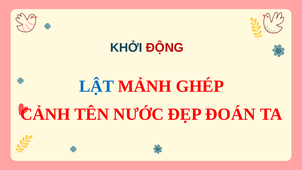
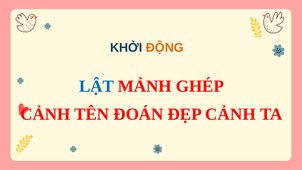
ĐỘNG colour: red -> orange
NƯỚC: NƯỚC -> ĐOÁN
ĐẸP ĐOÁN: ĐOÁN -> CẢNH
